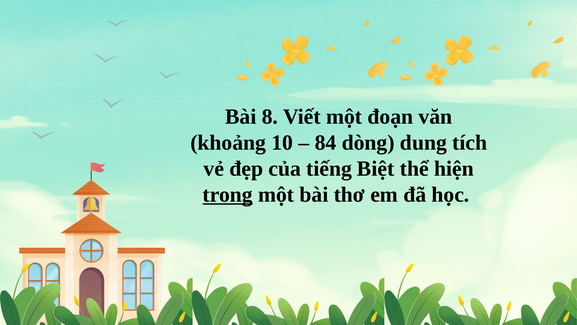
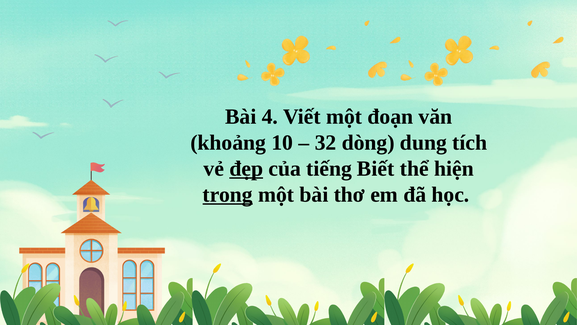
8: 8 -> 4
84: 84 -> 32
đẹp underline: none -> present
Biệt: Biệt -> Biết
